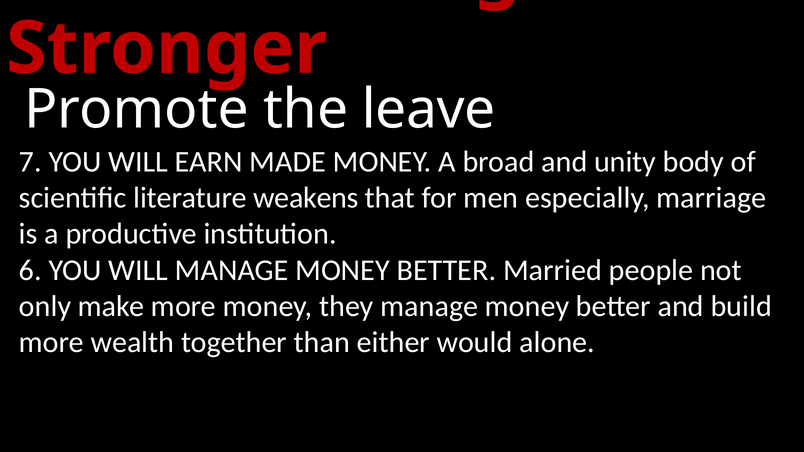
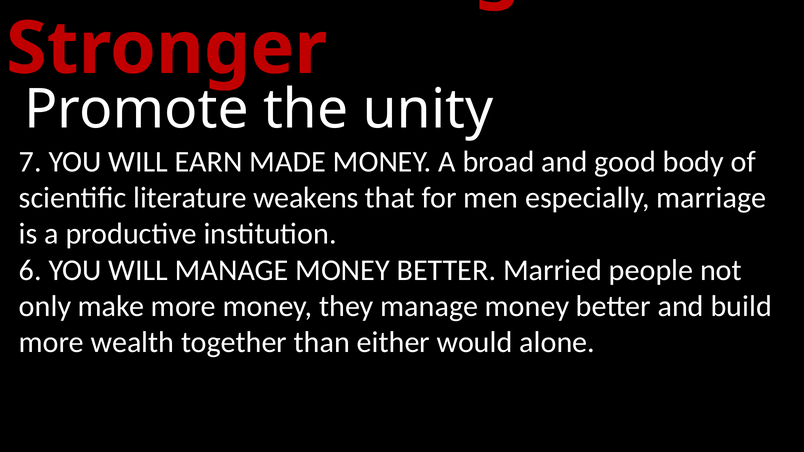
leave: leave -> unity
unity: unity -> good
